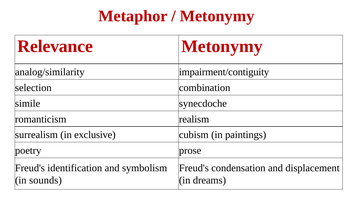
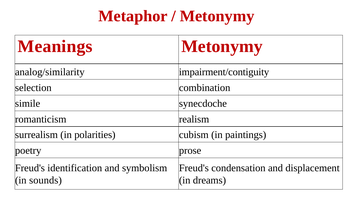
Relevance: Relevance -> Meanings
exclusive: exclusive -> polarities
